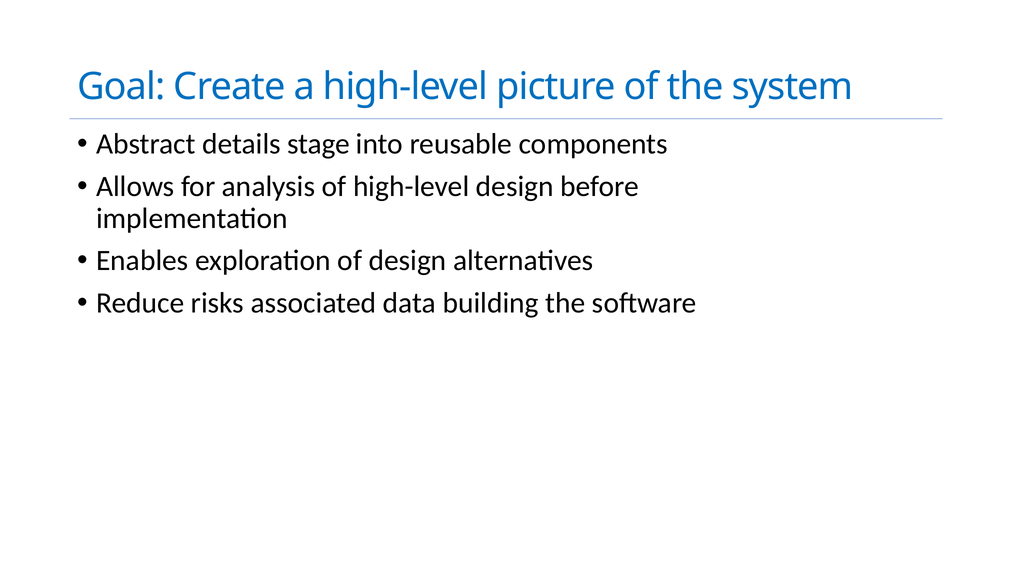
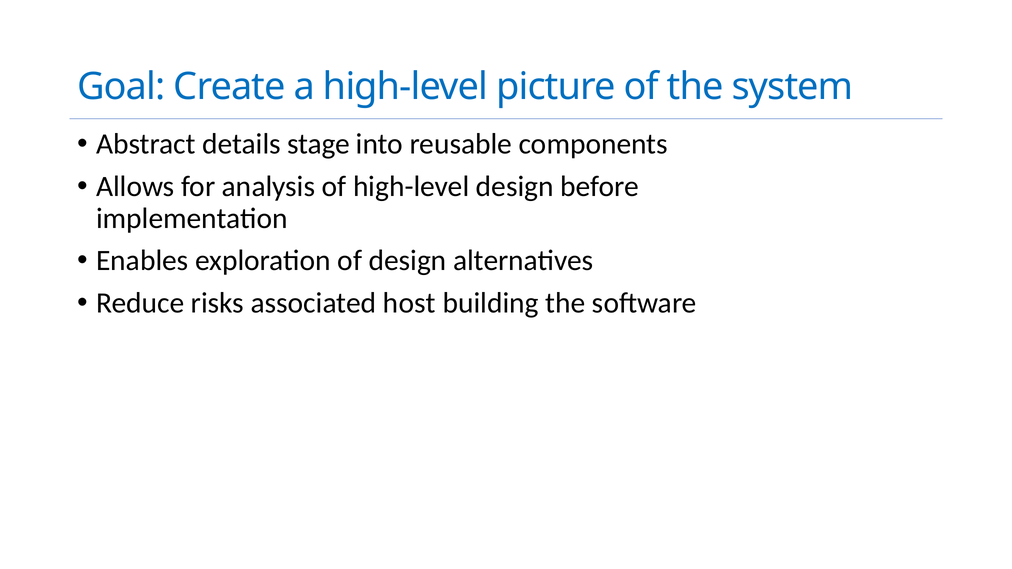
data: data -> host
